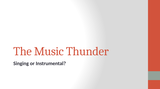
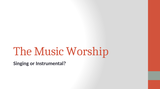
Thunder: Thunder -> Worship
